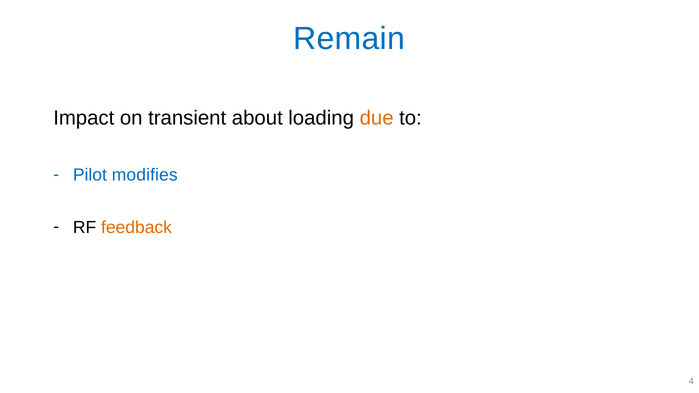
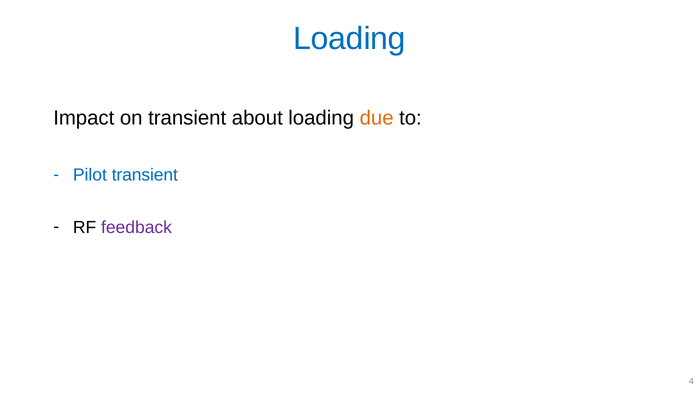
Remain at (349, 39): Remain -> Loading
Pilot modifies: modifies -> transient
feedback colour: orange -> purple
